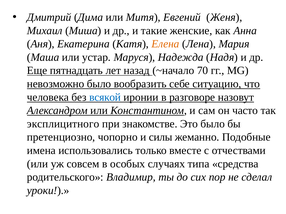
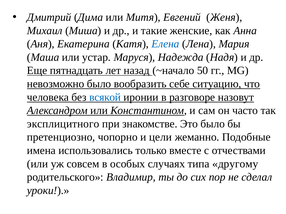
Елена colour: orange -> blue
70: 70 -> 50
силы: силы -> цели
средства: средства -> другому
